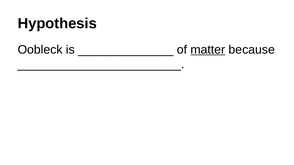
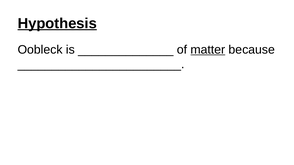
Hypothesis underline: none -> present
